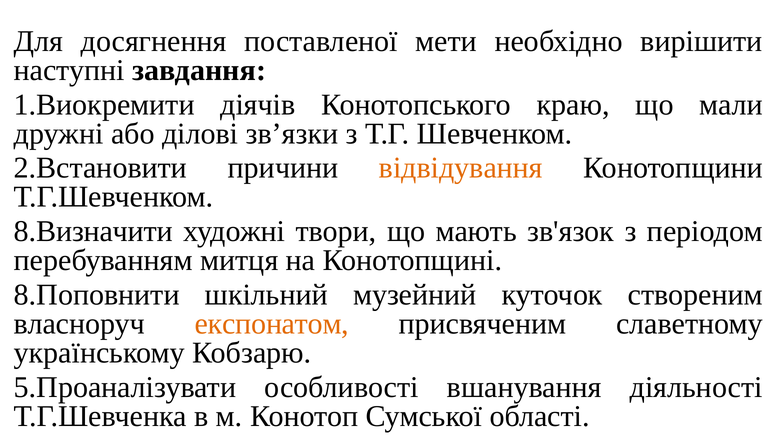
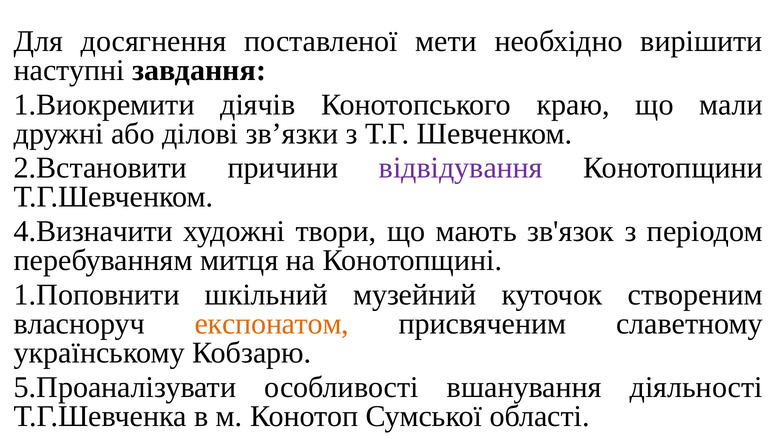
відвідування colour: orange -> purple
8.Визначити: 8.Визначити -> 4.Визначити
8.Поповнити: 8.Поповнити -> 1.Поповнити
